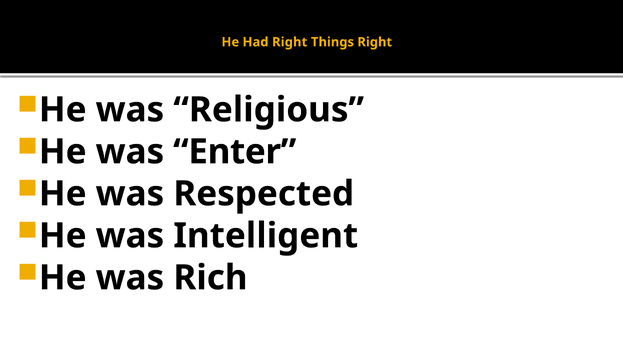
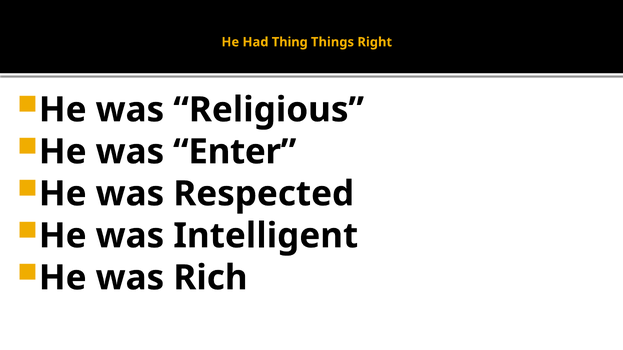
Had Right: Right -> Thing
